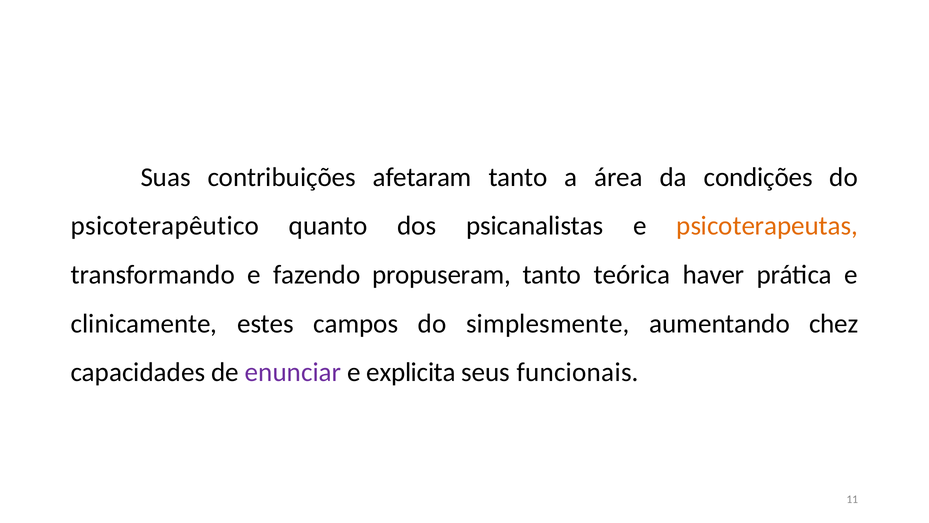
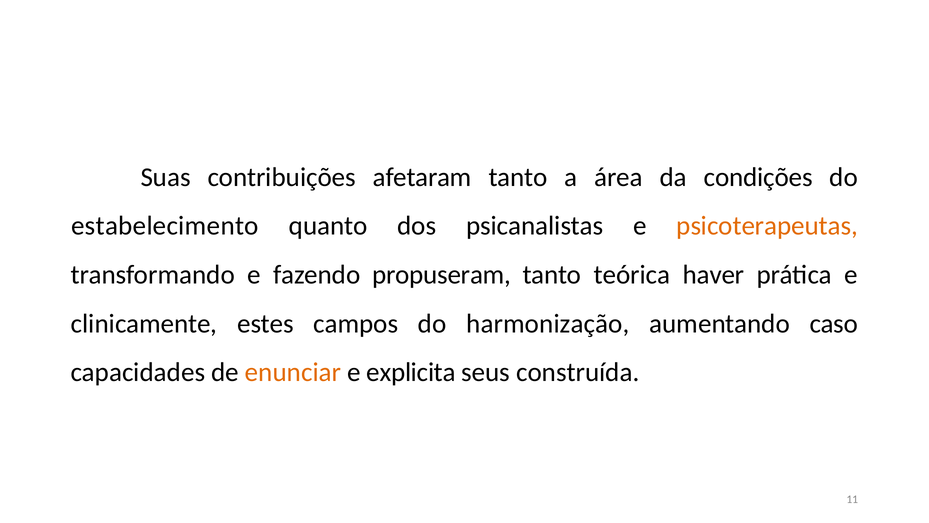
psicoterapêutico: psicoterapêutico -> estabelecimento
simplesmente: simplesmente -> harmonização
chez: chez -> caso
enunciar colour: purple -> orange
funcionais: funcionais -> construída
